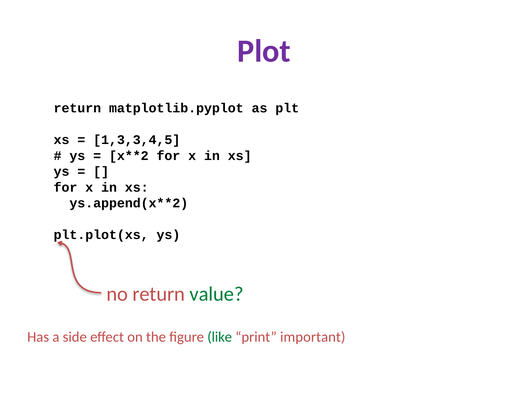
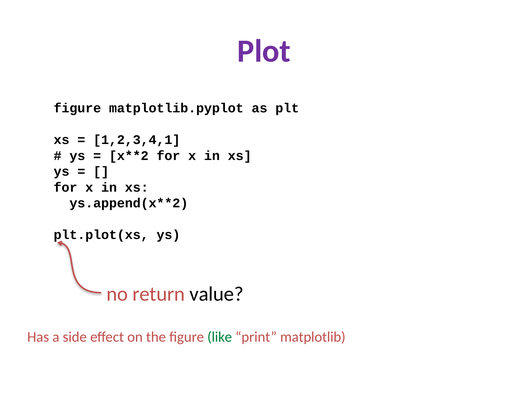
return at (77, 108): return -> figure
1,3,3,4,5: 1,3,3,4,5 -> 1,2,3,4,1
value colour: green -> black
important: important -> matplotlib
